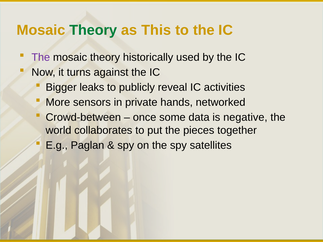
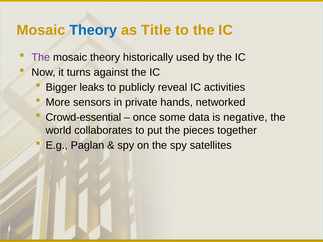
Theory at (93, 30) colour: green -> blue
This: This -> Title
Crowd-between: Crowd-between -> Crowd-essential
